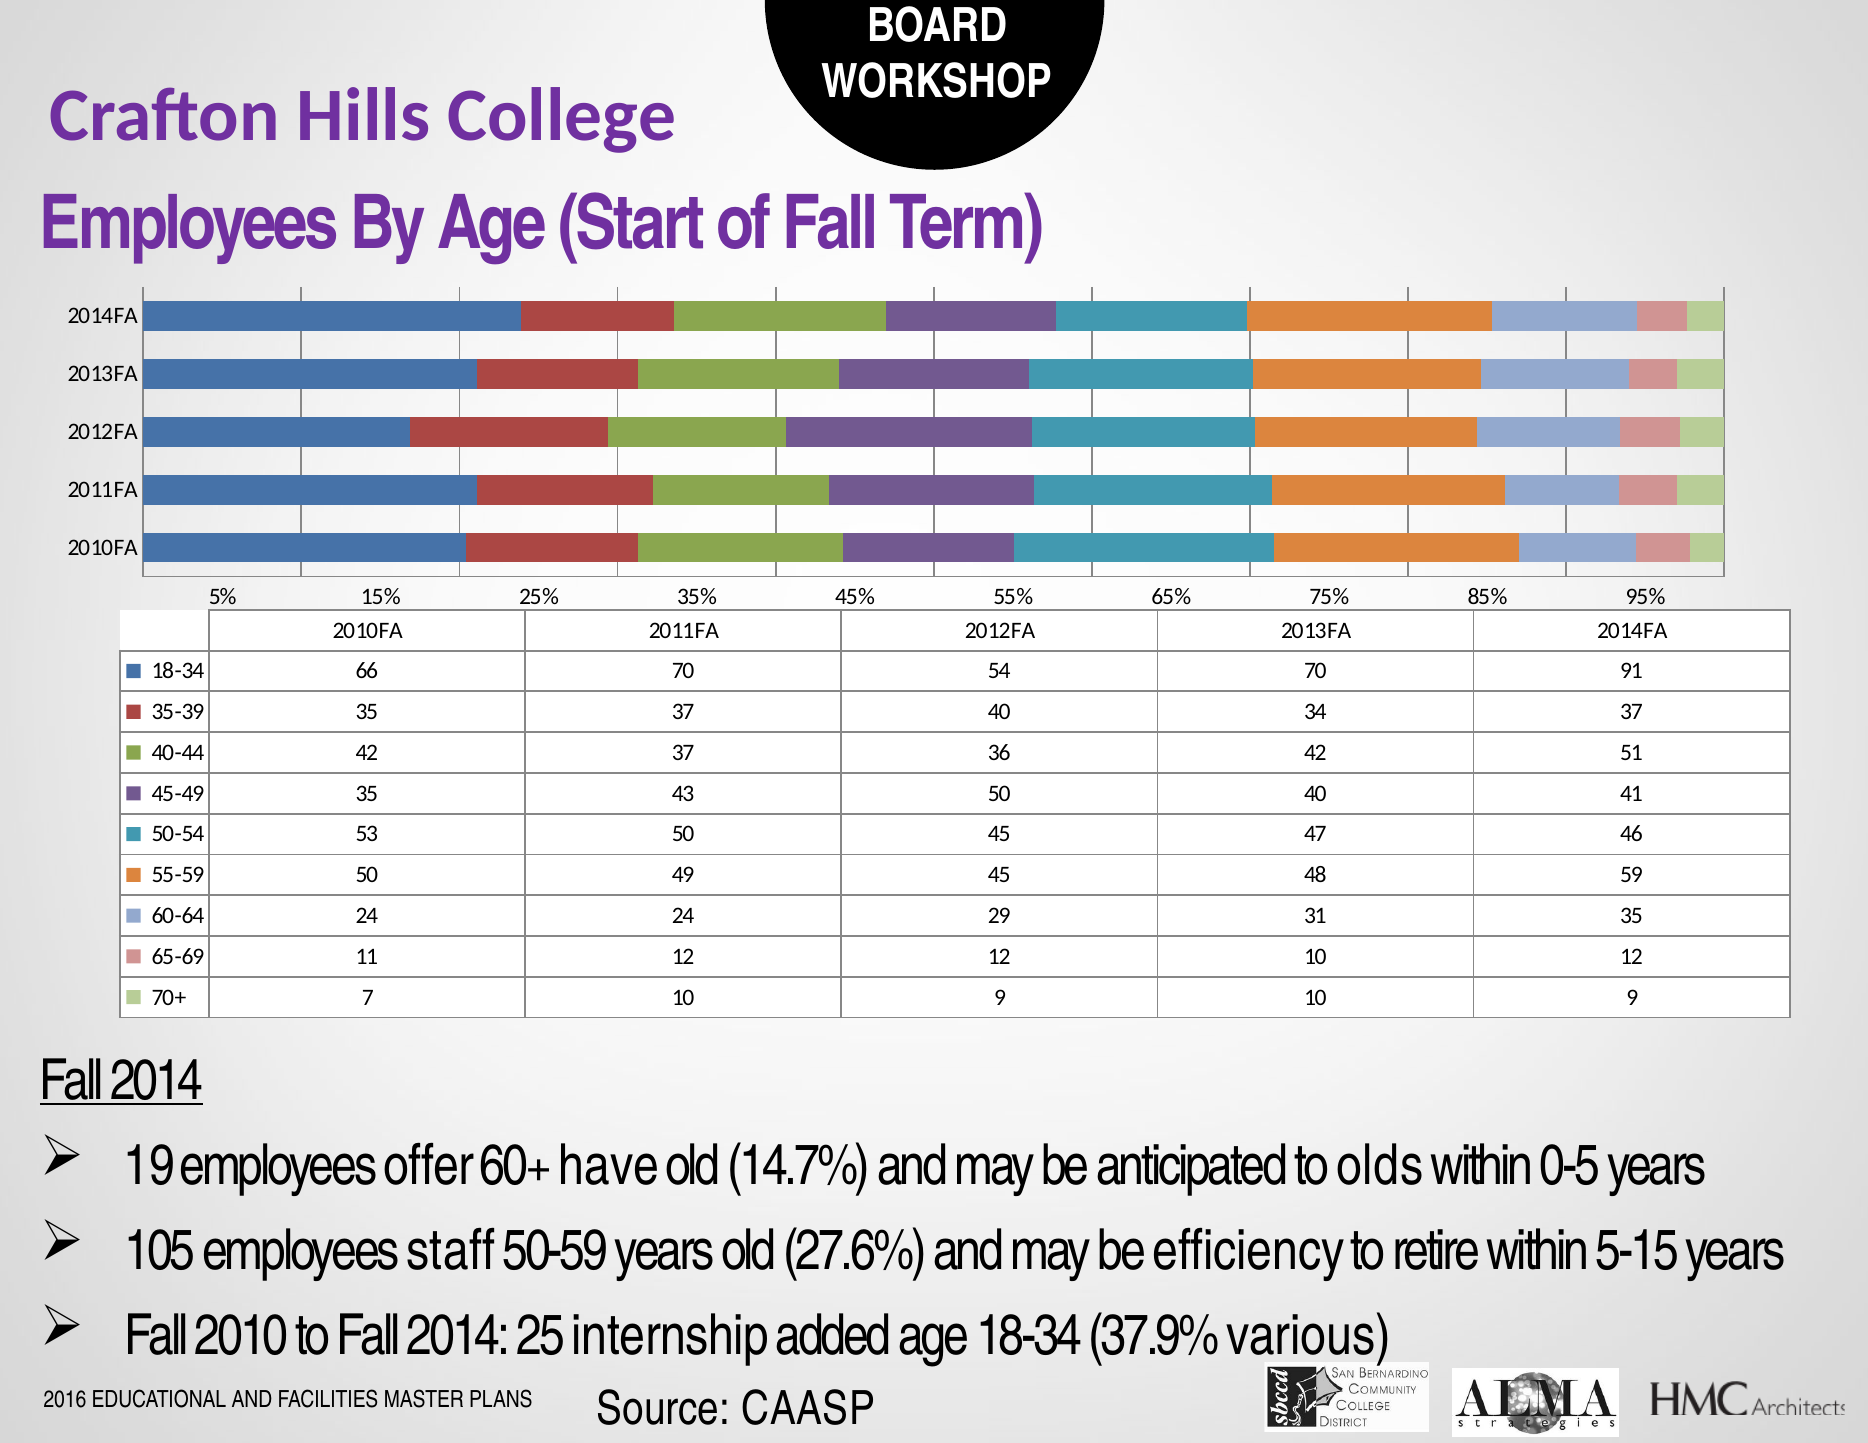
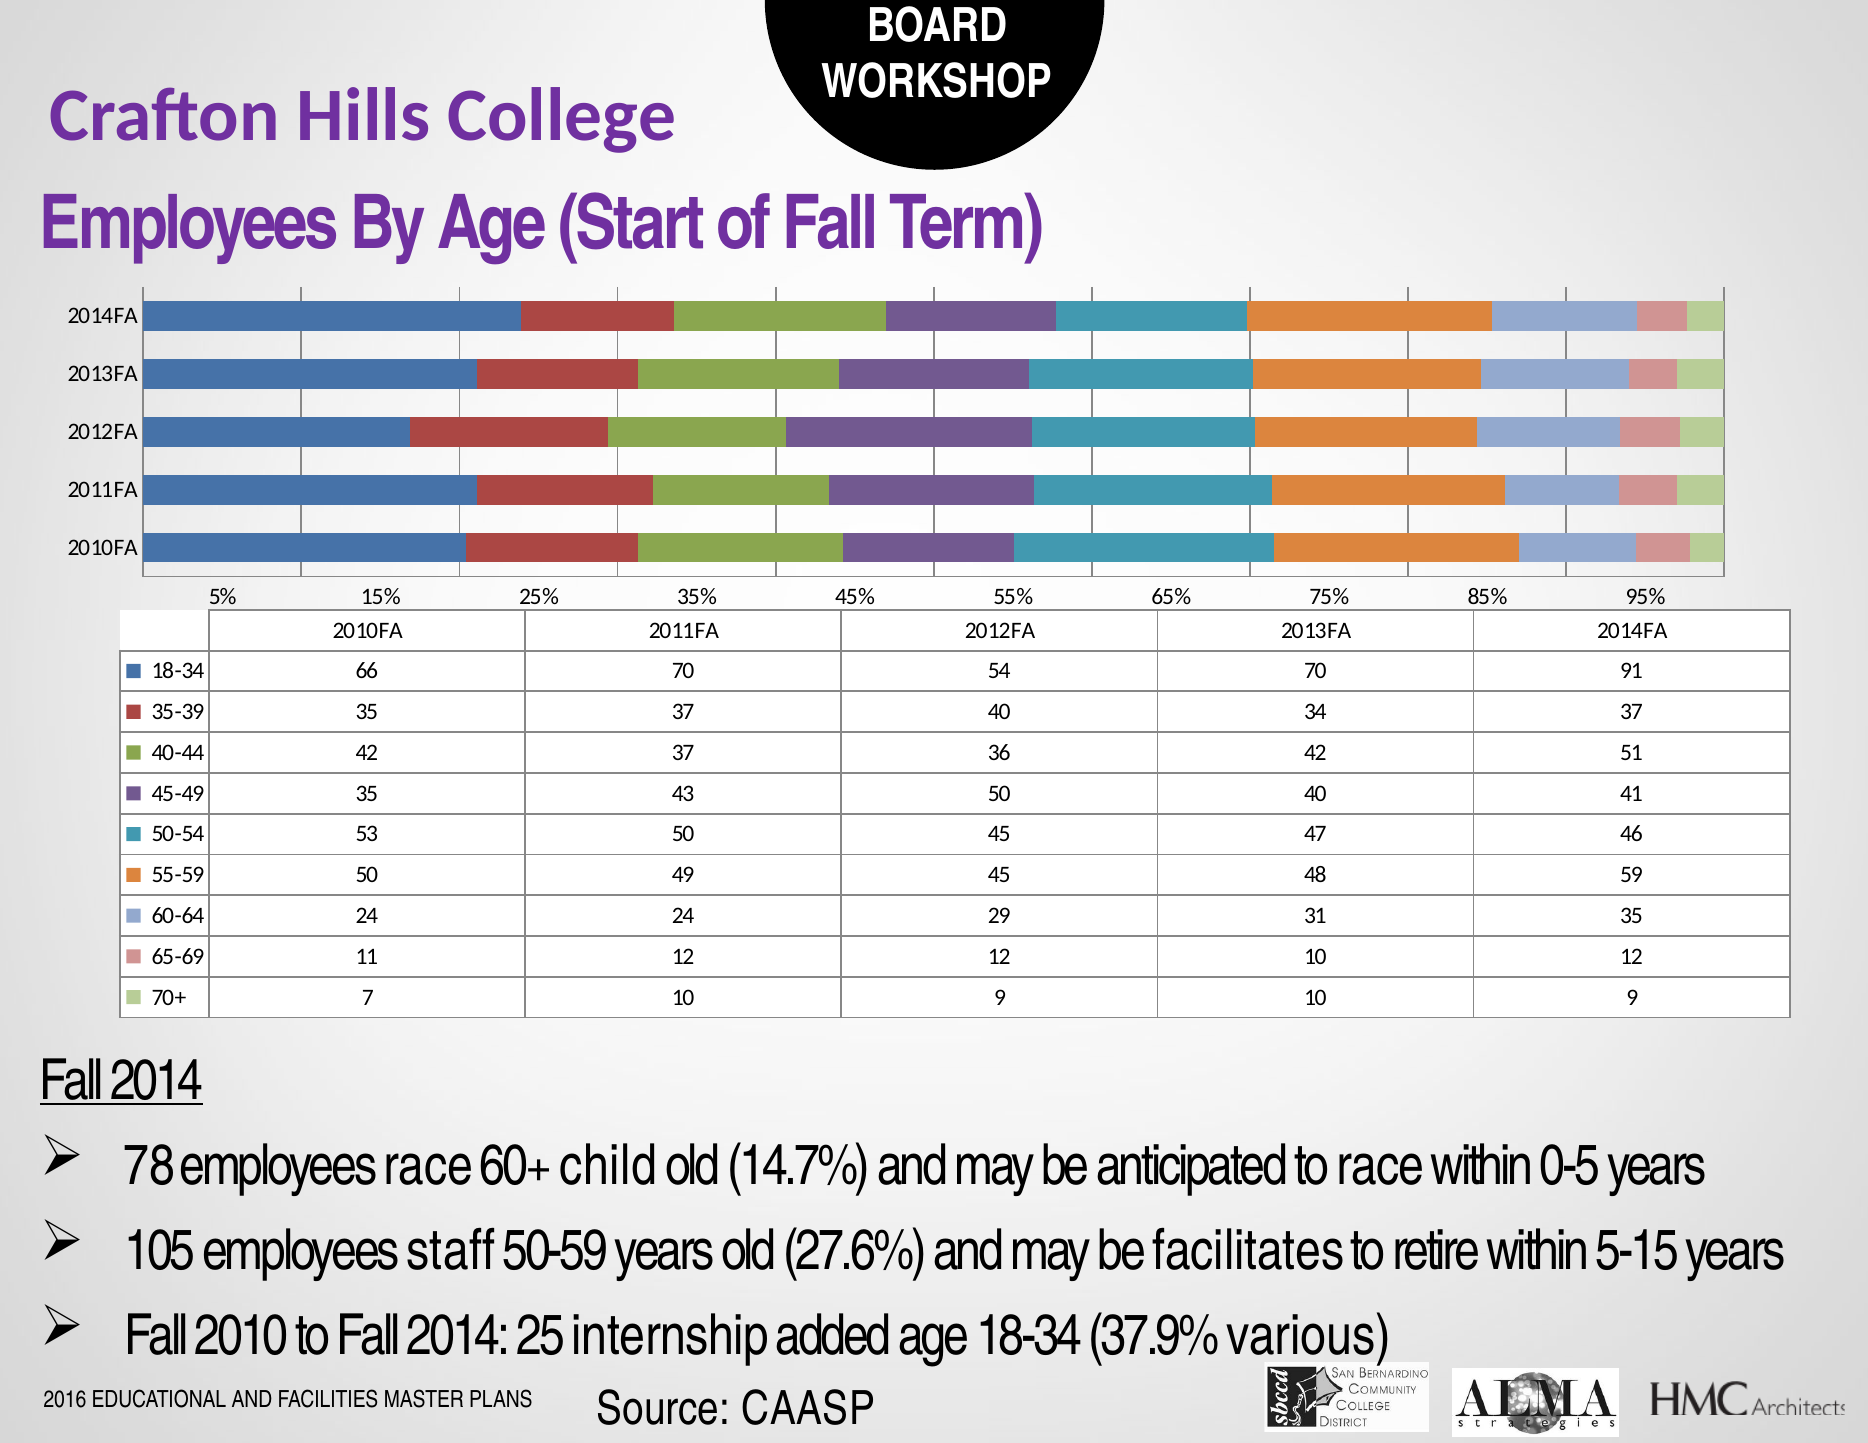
19: 19 -> 78
employees offer: offer -> race
have: have -> child
to olds: olds -> race
efficiency: efficiency -> facilitates
